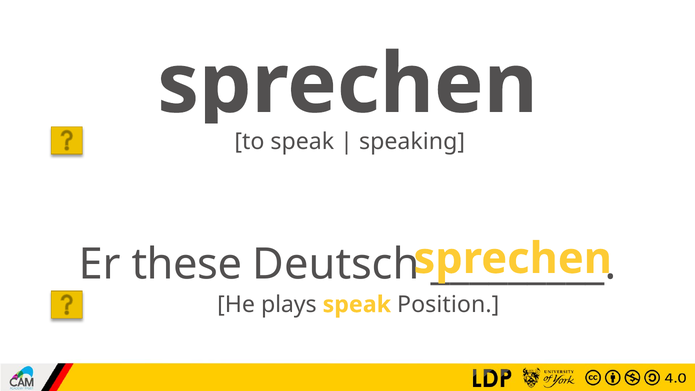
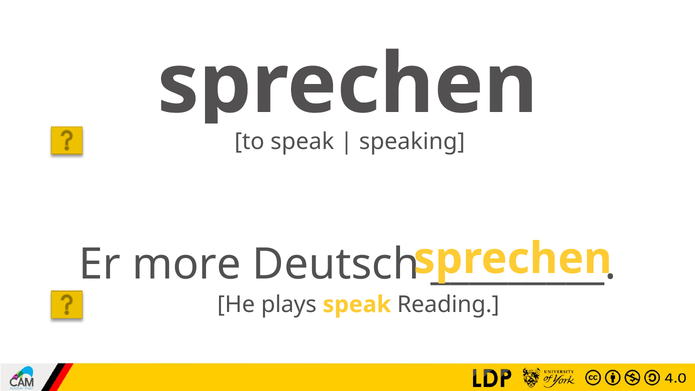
these: these -> more
Position: Position -> Reading
